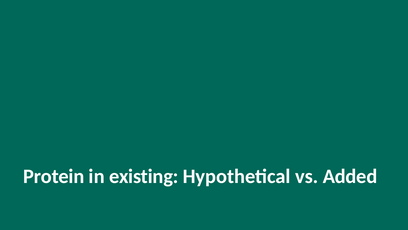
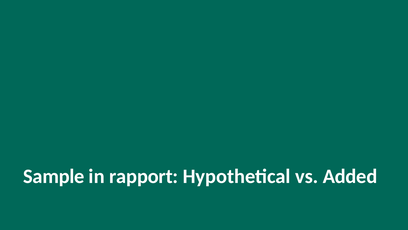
Protein: Protein -> Sample
existing: existing -> rapport
